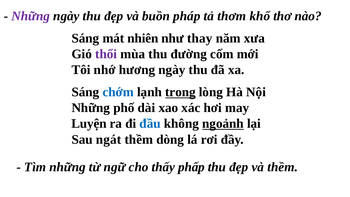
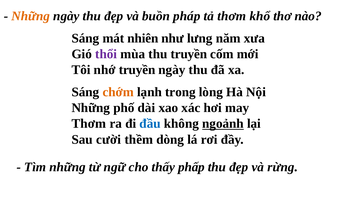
Những at (31, 16) colour: purple -> orange
thay: thay -> lưng
thu đường: đường -> truyền
nhớ hương: hương -> truyền
chớm colour: blue -> orange
trong underline: present -> none
Luyện at (89, 124): Luyện -> Thơm
ngát: ngát -> cười
và thềm: thềm -> rừng
